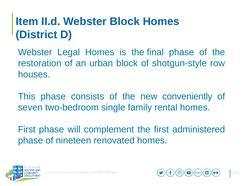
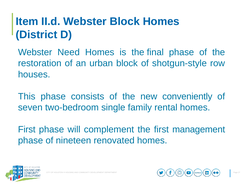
Legal: Legal -> Need
administered: administered -> management
